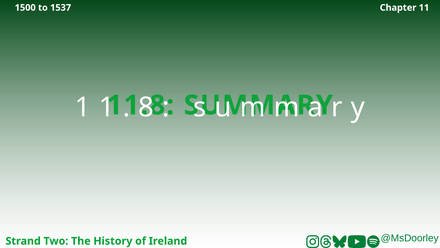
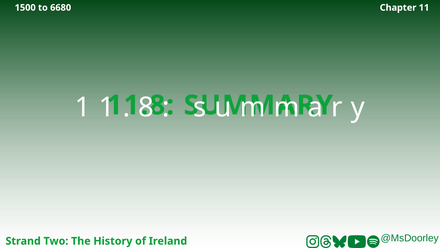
1537: 1537 -> 6680
